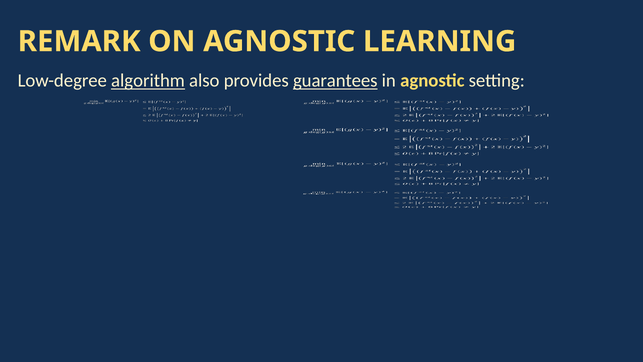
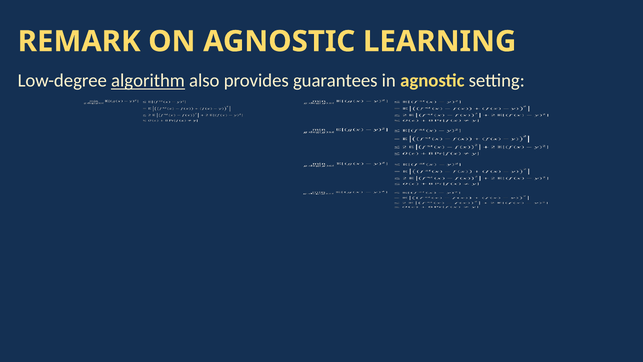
guarantees underline: present -> none
